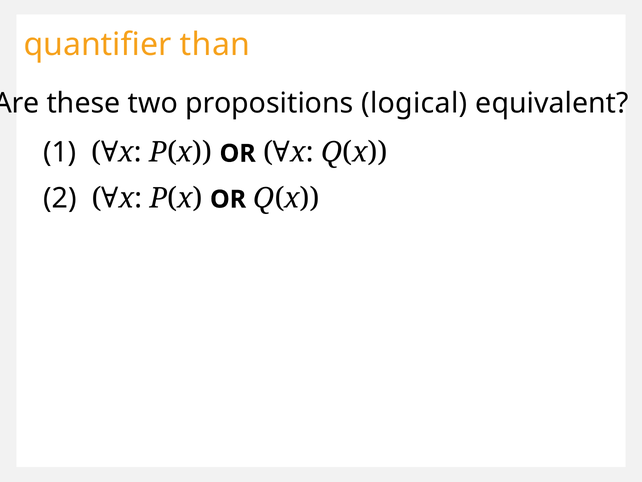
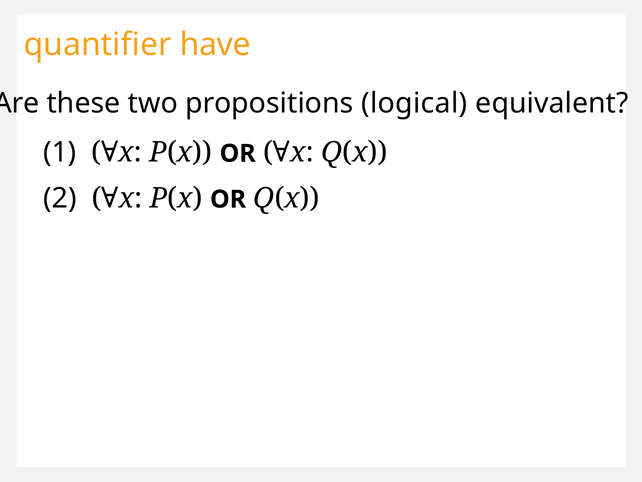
than: than -> have
